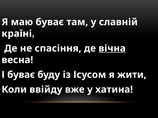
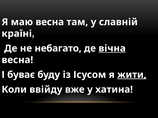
маю буває: буває -> весна
спасіння: спасіння -> небагато
жити underline: none -> present
